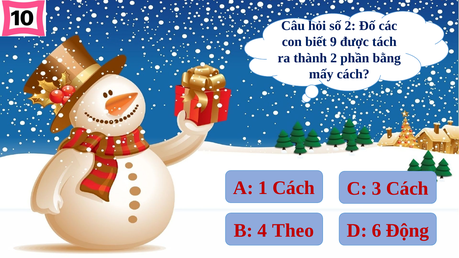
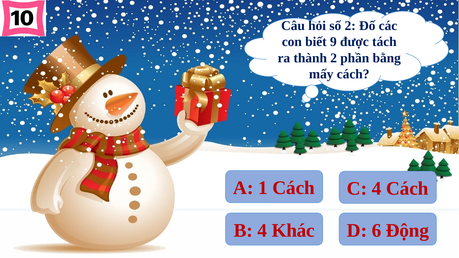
C 3: 3 -> 4
Theo: Theo -> Khác
